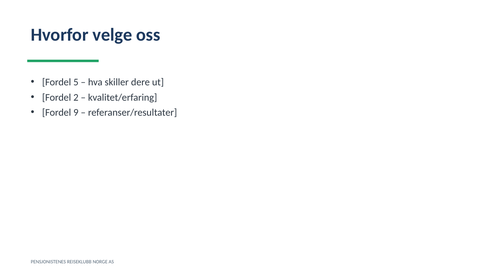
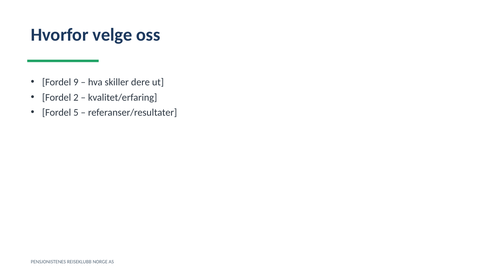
5: 5 -> 9
9: 9 -> 5
